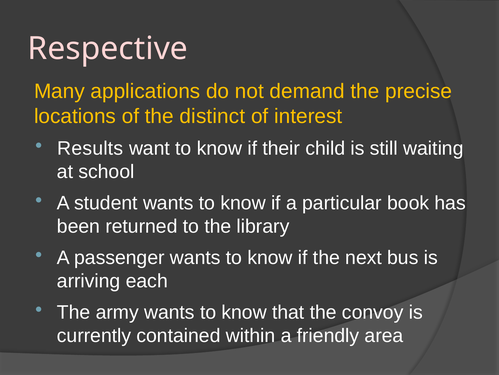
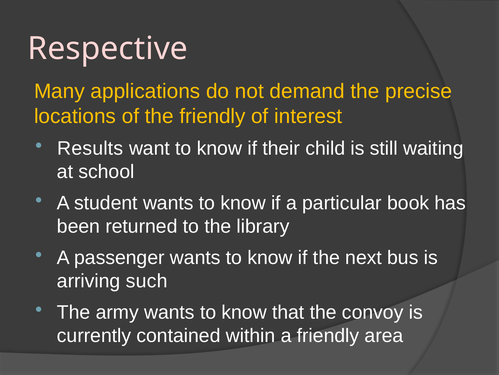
the distinct: distinct -> friendly
each: each -> such
